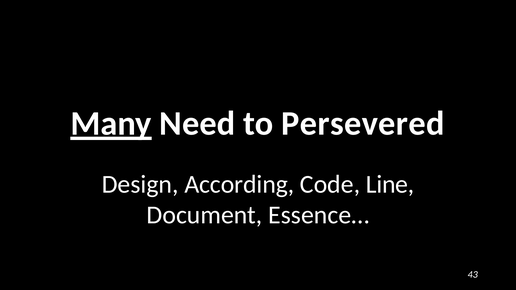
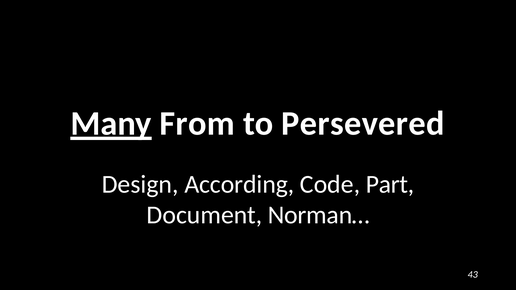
Need: Need -> From
Line: Line -> Part
Essence…: Essence… -> Norman…
